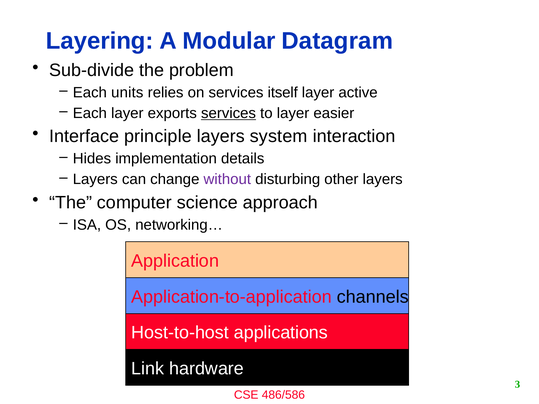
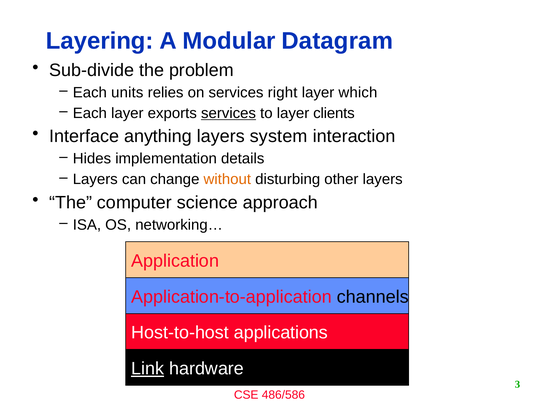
itself: itself -> right
active: active -> which
easier: easier -> clients
principle: principle -> anything
without colour: purple -> orange
Link underline: none -> present
